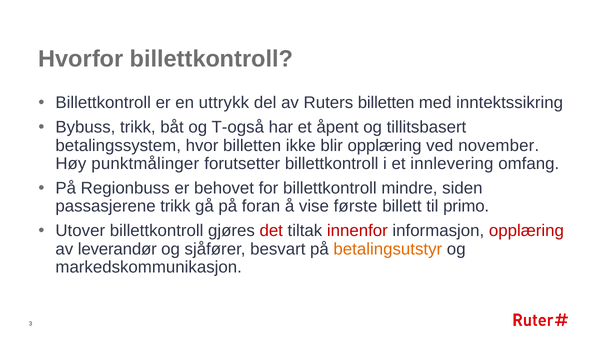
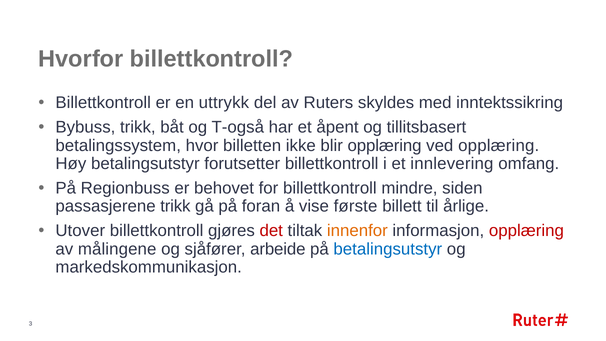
Ruters billetten: billetten -> skyldes
ved november: november -> opplæring
Høy punktmålinger: punktmålinger -> betalingsutstyr
primo: primo -> årlige
innenfor colour: red -> orange
leverandør: leverandør -> målingene
besvart: besvart -> arbeide
betalingsutstyr at (388, 249) colour: orange -> blue
